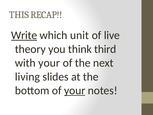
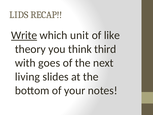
THIS: THIS -> LIDS
live: live -> like
with your: your -> goes
your at (75, 90) underline: present -> none
